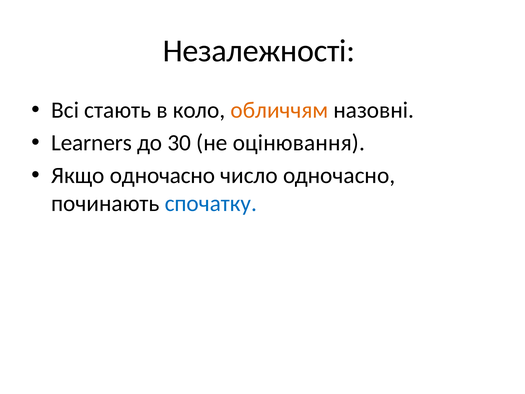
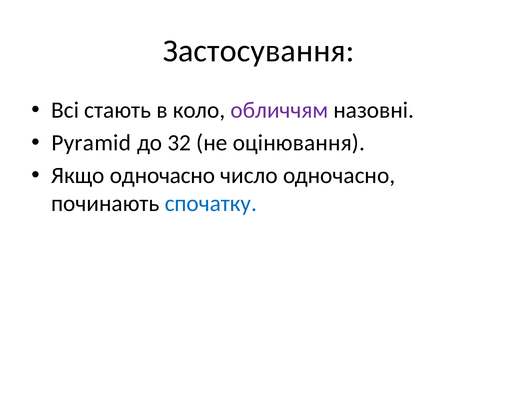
Незалежності: Незалежності -> Застосування
обличчям colour: orange -> purple
Learners: Learners -> Pyramid
30: 30 -> 32
